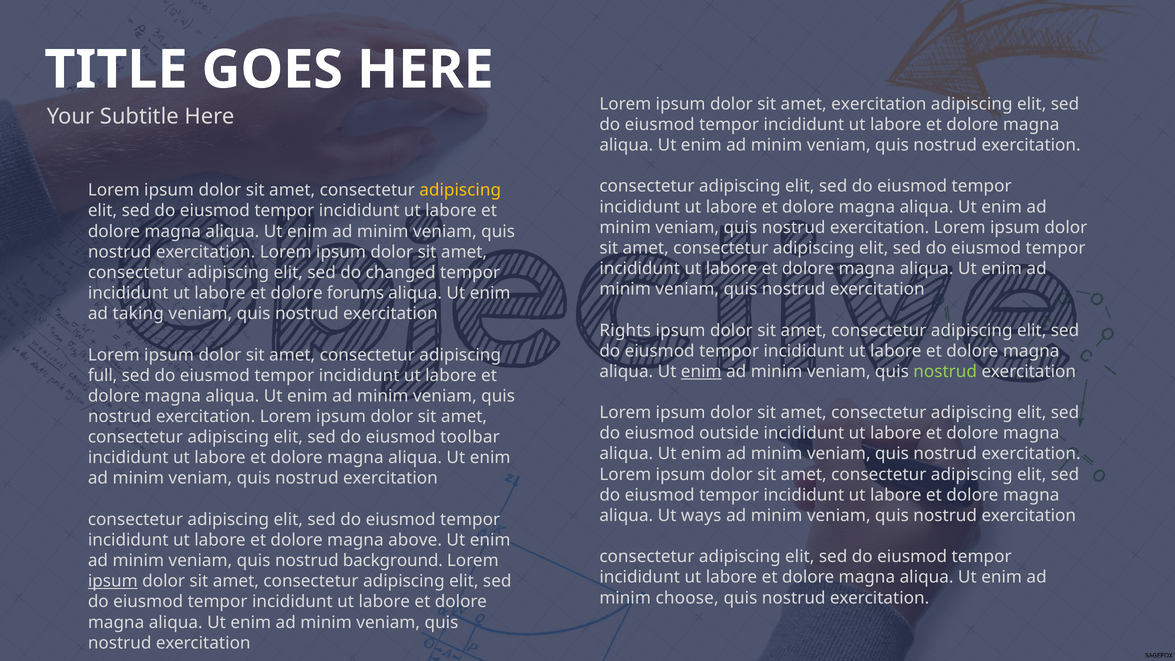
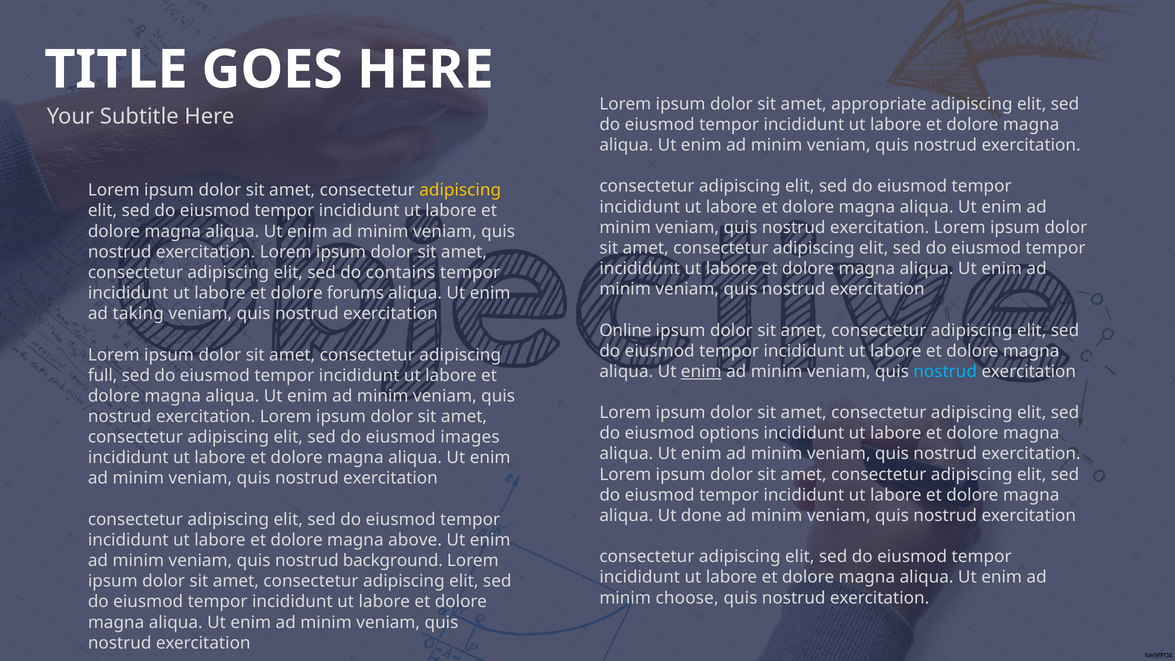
amet exercitation: exercitation -> appropriate
changed: changed -> contains
Rights: Rights -> Online
nostrud at (945, 371) colour: light green -> light blue
outside: outside -> options
toolbar: toolbar -> images
ways: ways -> done
ipsum at (113, 581) underline: present -> none
